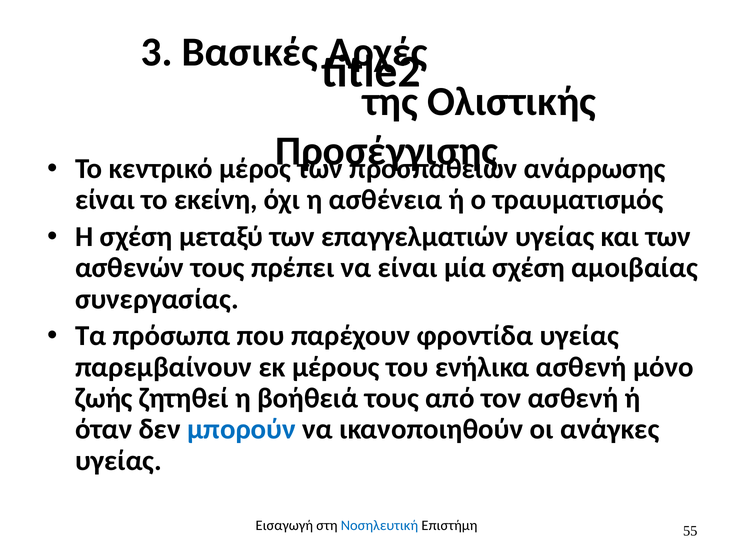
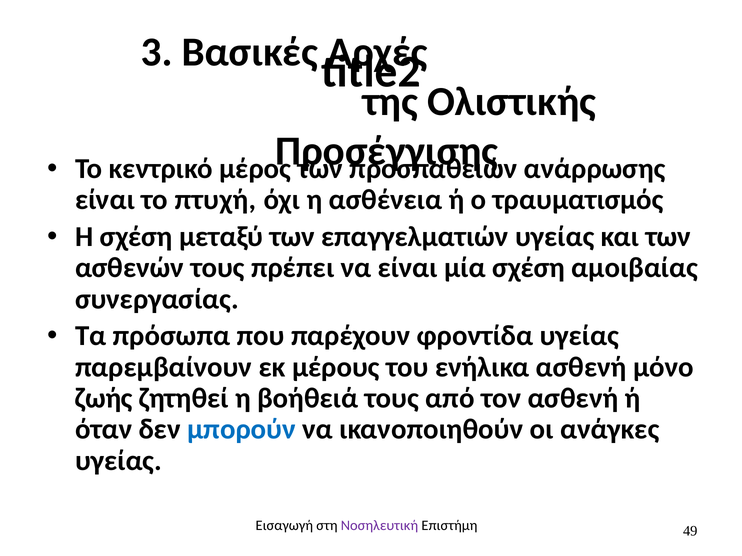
εκείνη: εκείνη -> πτυχή
Νοσηλευτική colour: blue -> purple
55: 55 -> 49
